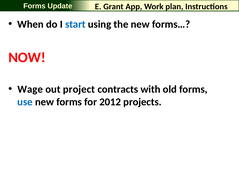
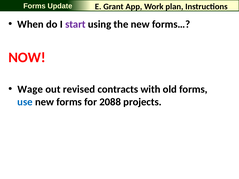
start colour: blue -> purple
project: project -> revised
2012: 2012 -> 2088
